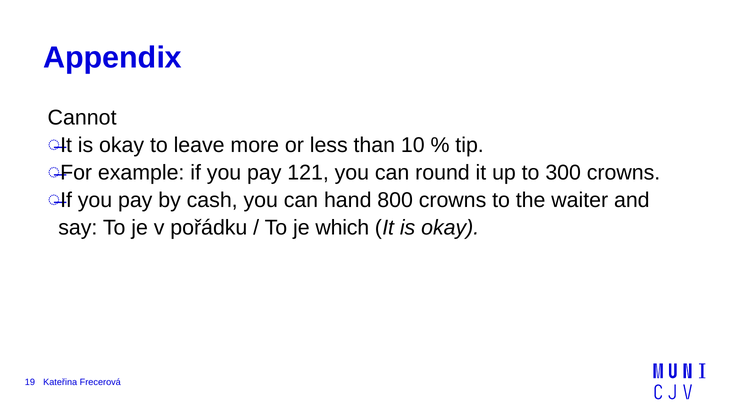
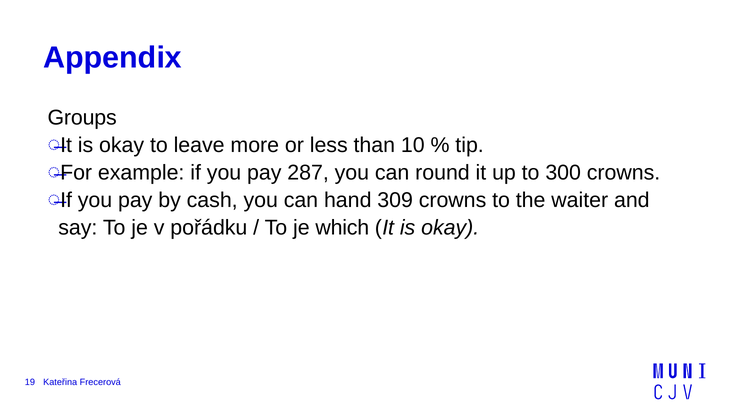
Cannot: Cannot -> Groups
121: 121 -> 287
800: 800 -> 309
